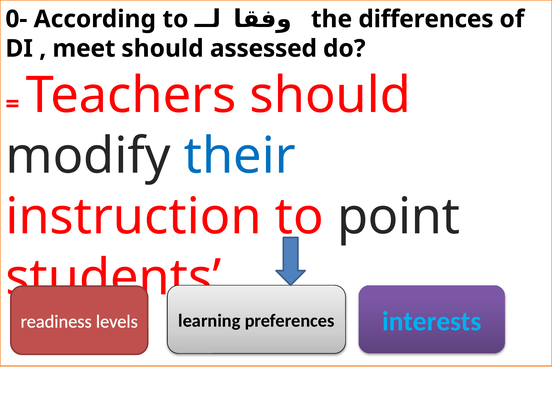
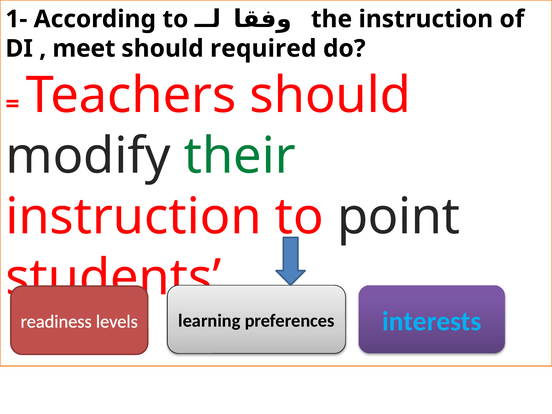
0-: 0- -> 1-
the differences: differences -> instruction
assessed: assessed -> required
their colour: blue -> green
